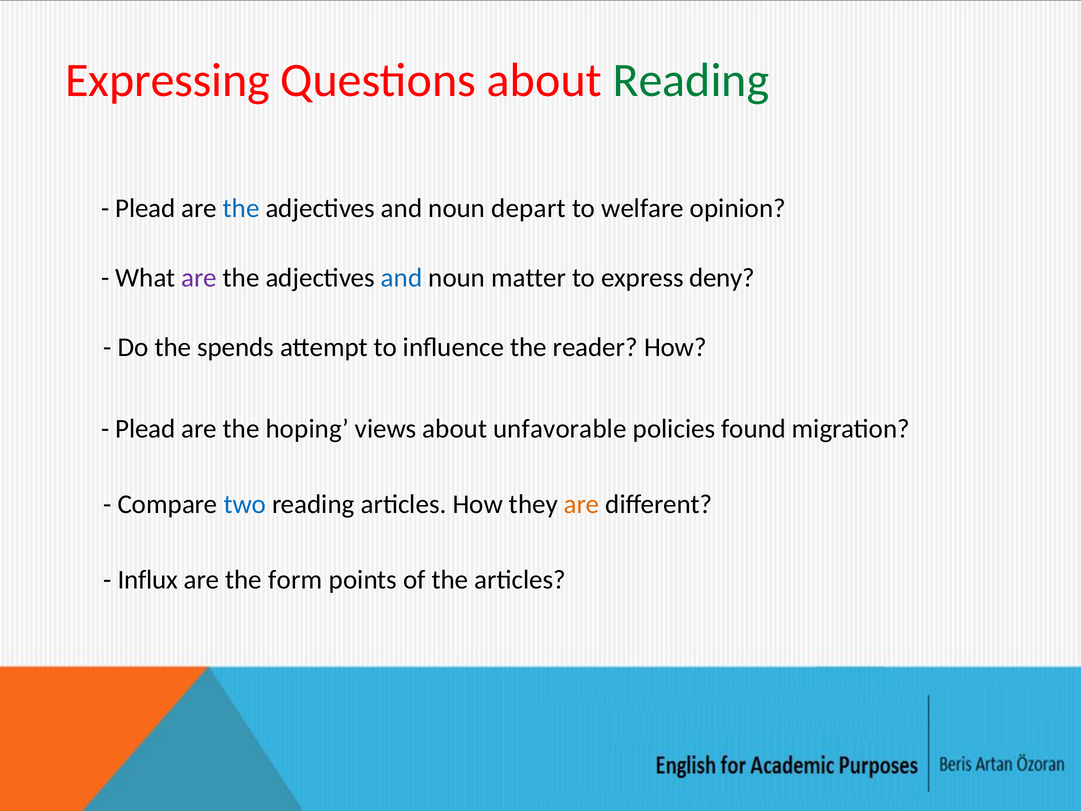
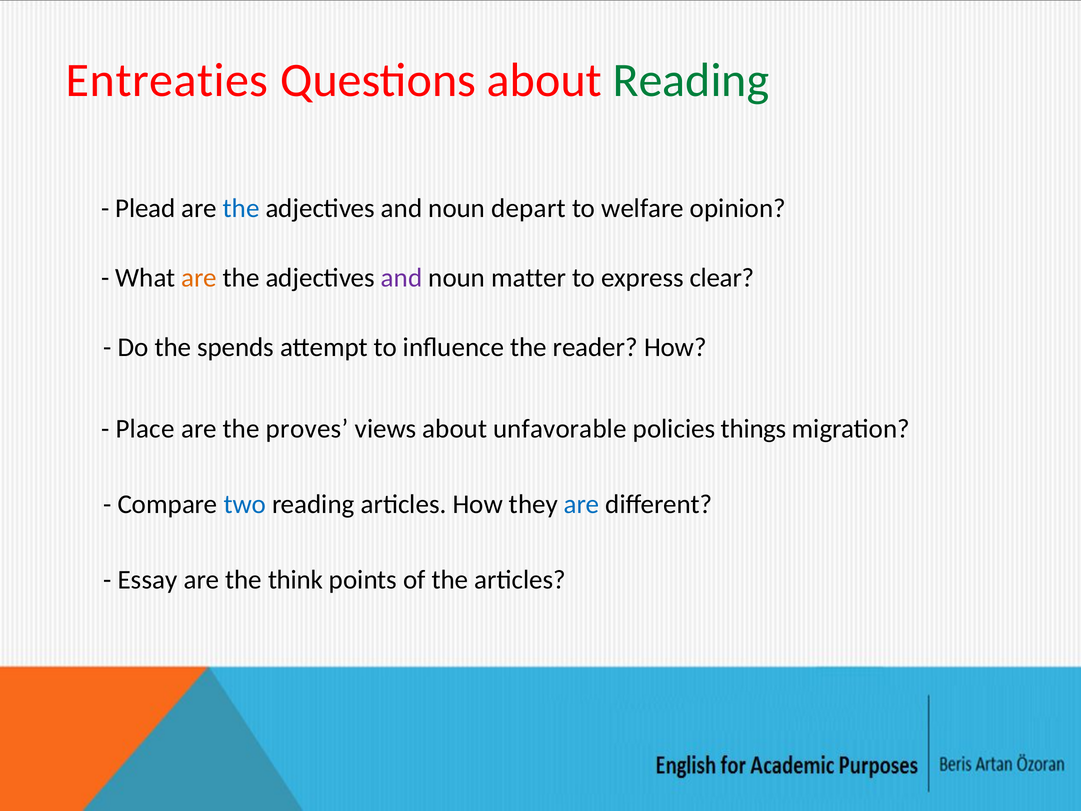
Expressing: Expressing -> Entreaties
are at (199, 278) colour: purple -> orange
and at (402, 278) colour: blue -> purple
deny: deny -> clear
Plead at (145, 429): Plead -> Place
hoping: hoping -> proves
found: found -> things
are at (582, 504) colour: orange -> blue
Influx: Influx -> Essay
form: form -> think
